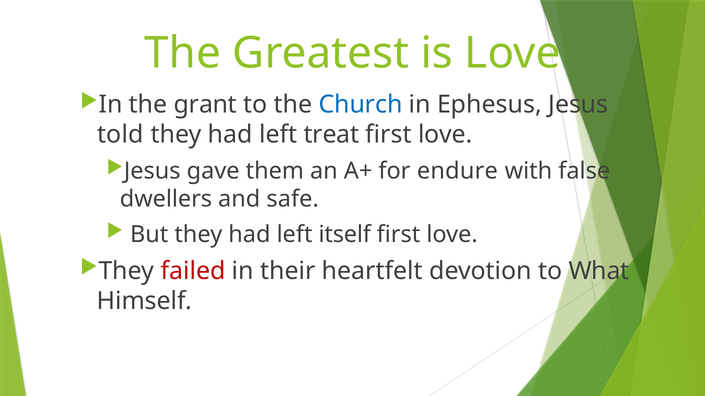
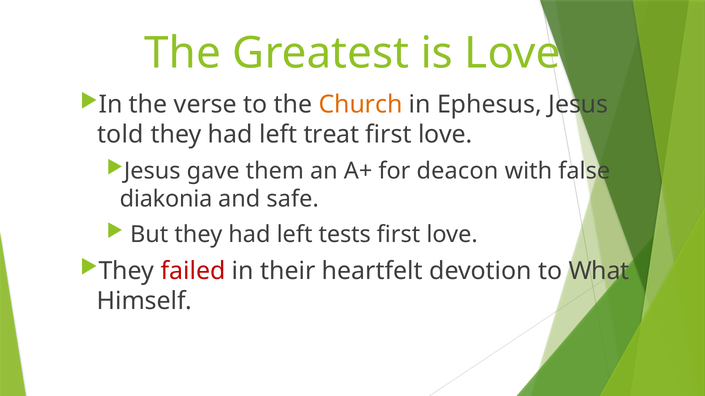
grant: grant -> verse
Church colour: blue -> orange
endure: endure -> deacon
dwellers: dwellers -> diakonia
itself: itself -> tests
